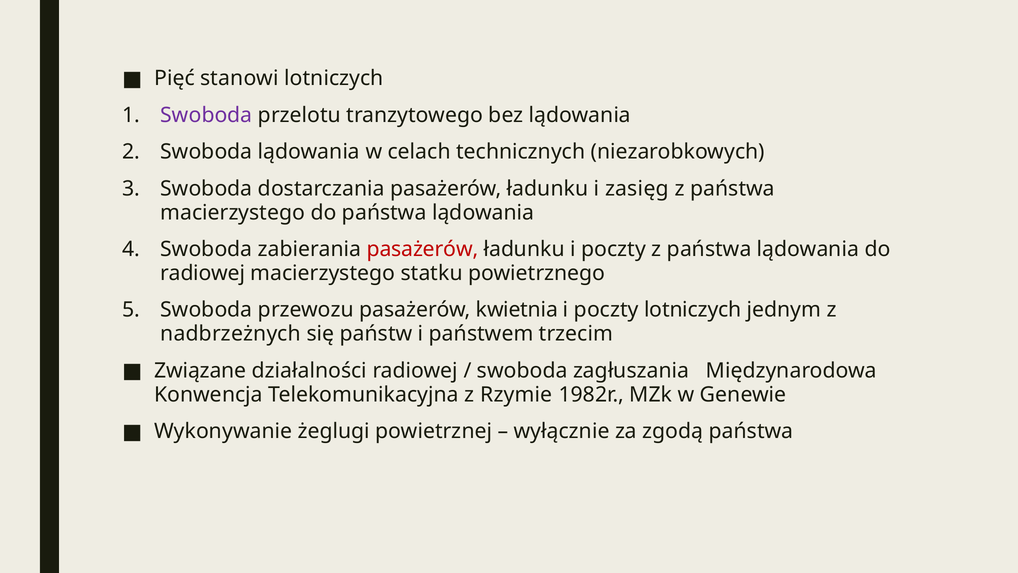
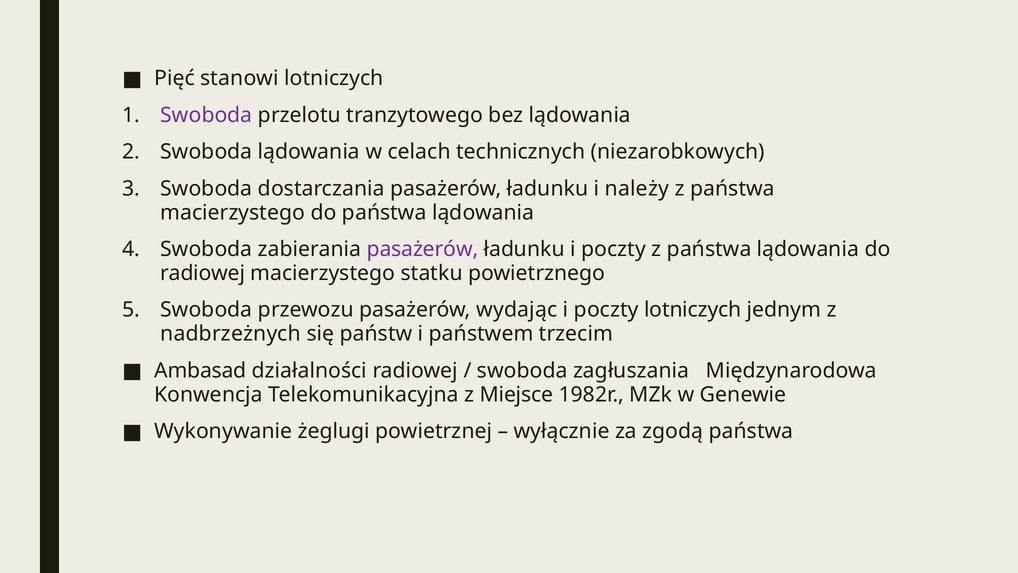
zasięg: zasięg -> należy
pasażerów at (422, 249) colour: red -> purple
kwietnia: kwietnia -> wydając
Związane: Związane -> Ambasad
Rzymie: Rzymie -> Miejsce
